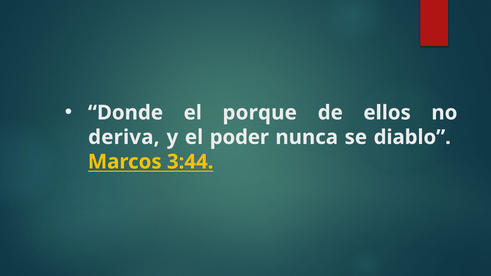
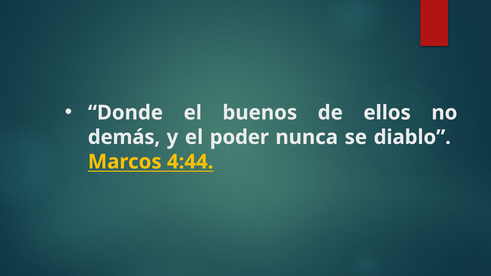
porque: porque -> buenos
deriva: deriva -> demás
3:44: 3:44 -> 4:44
